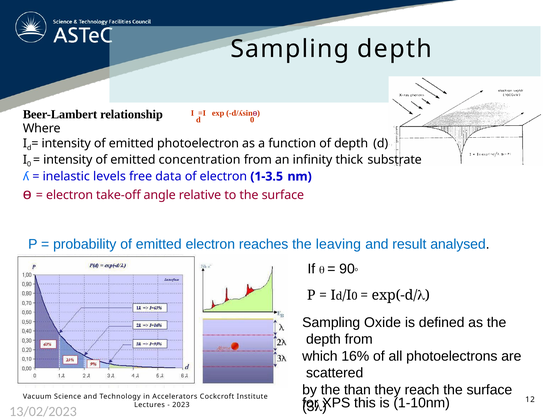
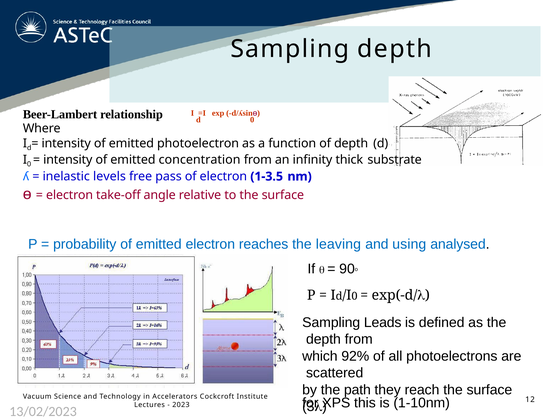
data: data -> pass
result: result -> using
Oxide: Oxide -> Leads
16%: 16% -> 92%
than: than -> path
